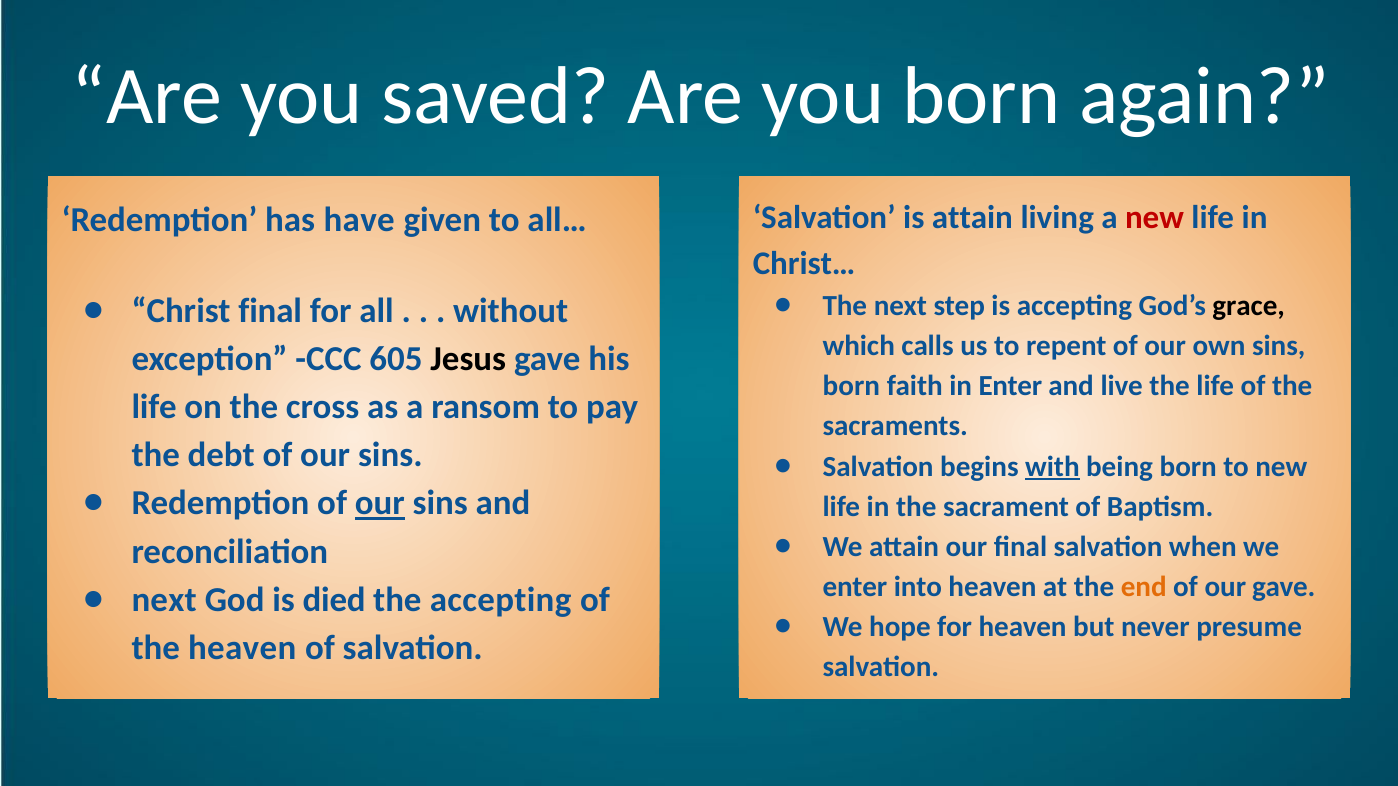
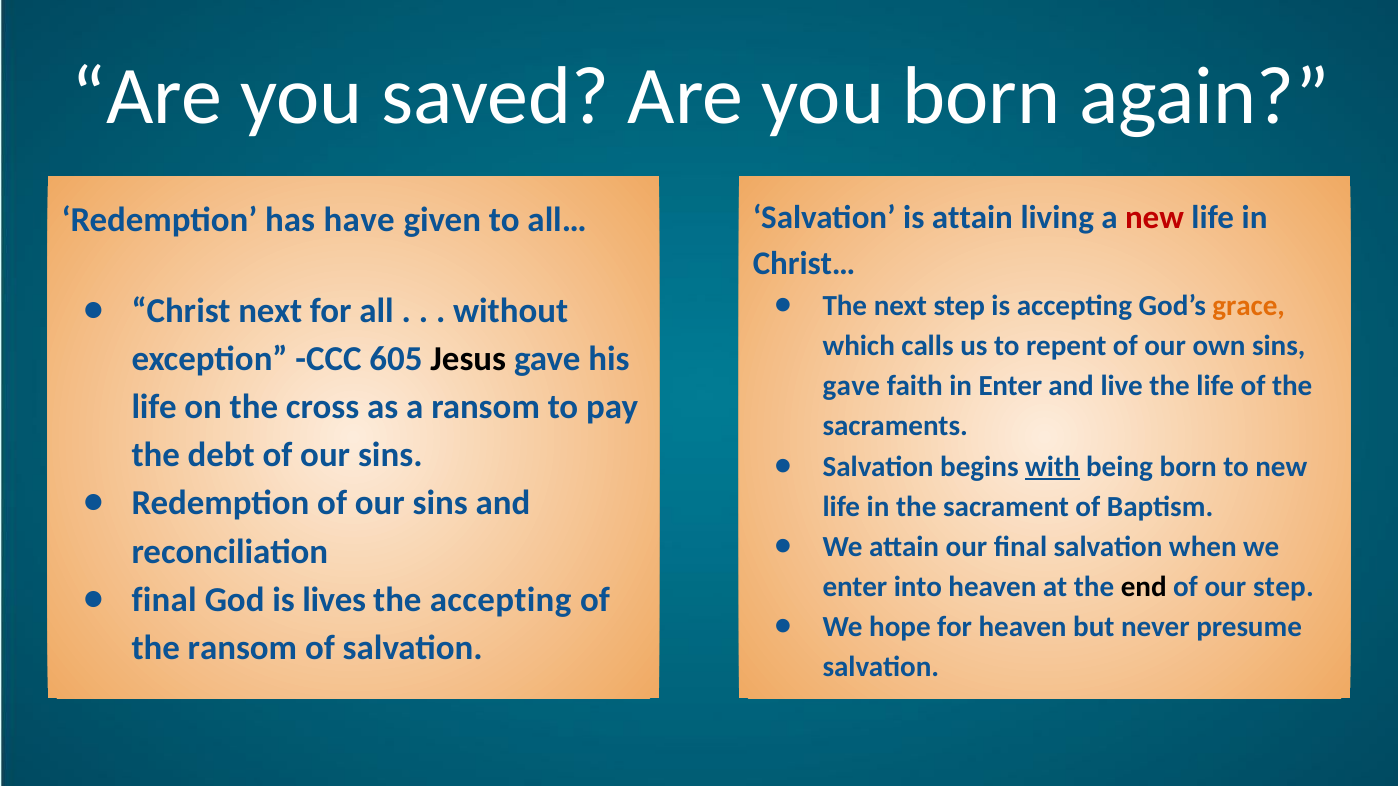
grace colour: black -> orange
Christ final: final -> next
born at (851, 386): born -> gave
our at (380, 504) underline: present -> none
end colour: orange -> black
our gave: gave -> step
next at (164, 600): next -> final
died: died -> lives
the heaven: heaven -> ransom
